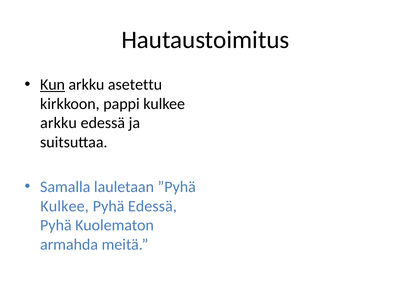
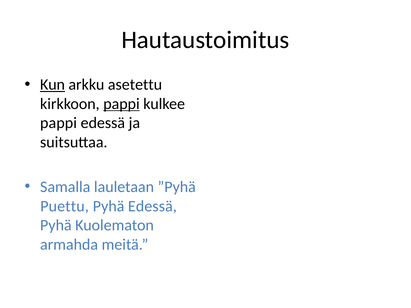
pappi at (121, 104) underline: none -> present
arkku at (59, 123): arkku -> pappi
Kulkee at (65, 206): Kulkee -> Puettu
